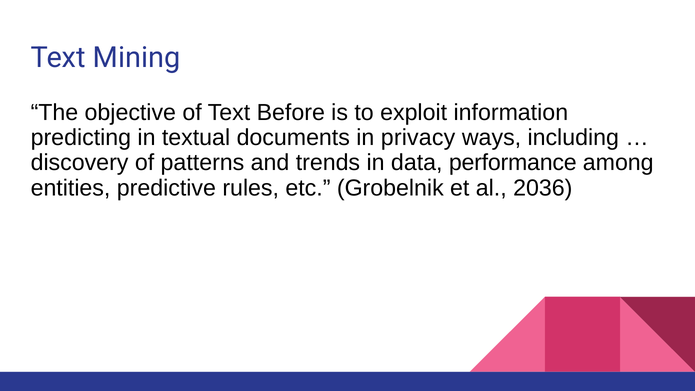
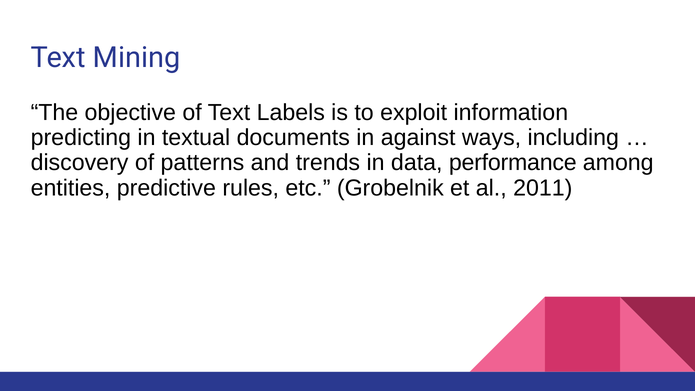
Before: Before -> Labels
privacy: privacy -> against
2036: 2036 -> 2011
